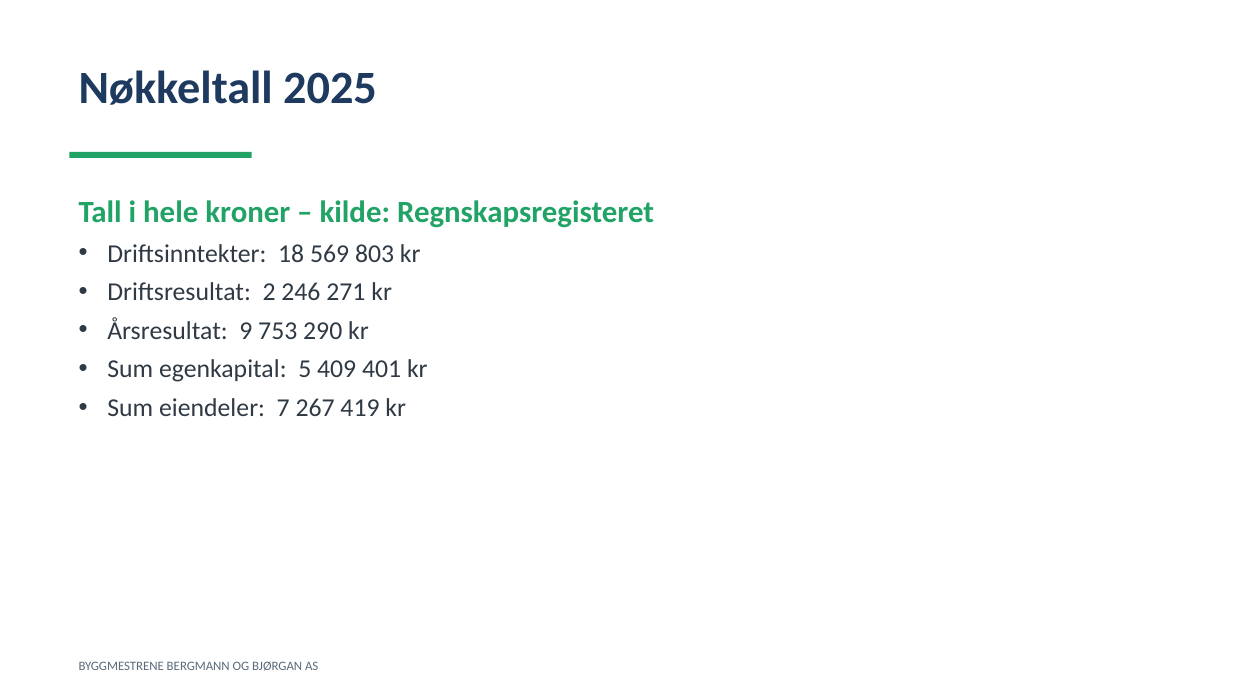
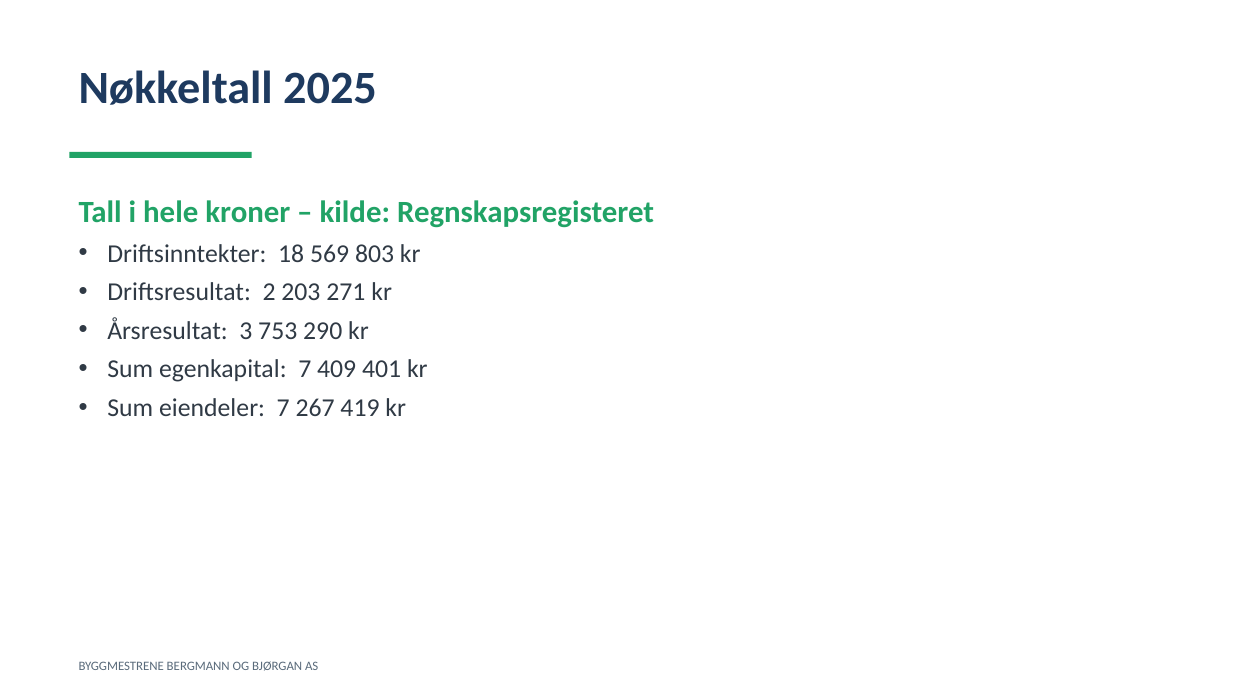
246: 246 -> 203
9: 9 -> 3
egenkapital 5: 5 -> 7
